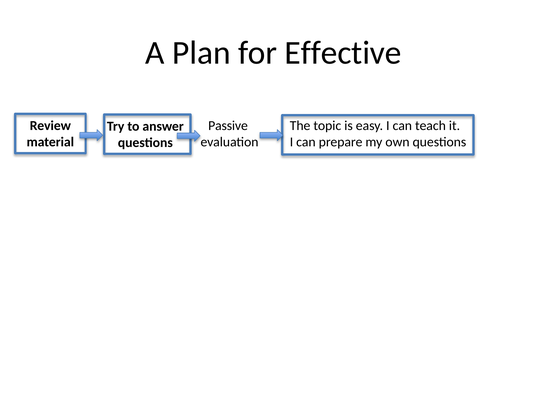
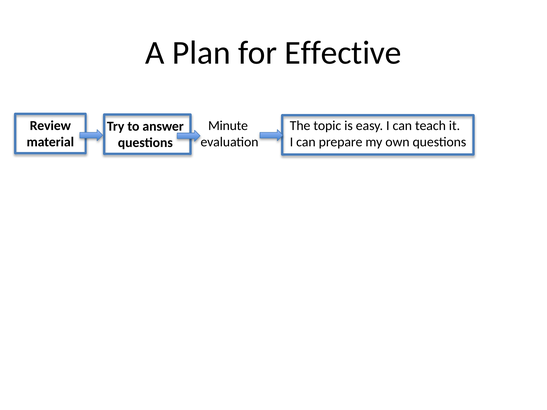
Passive: Passive -> Minute
